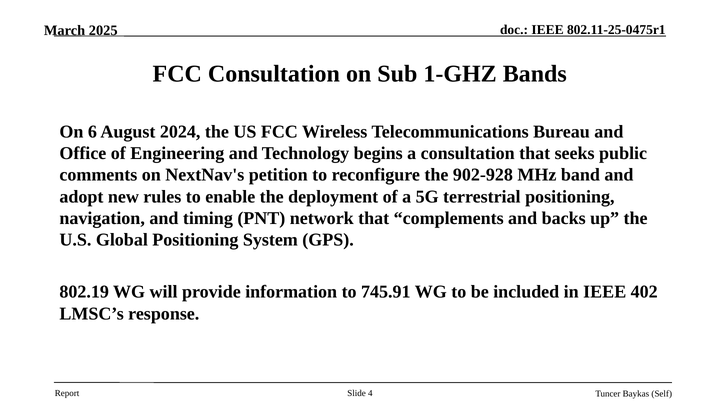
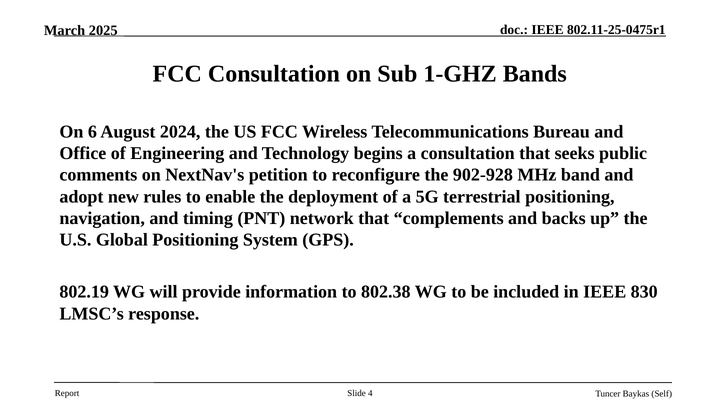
745.91: 745.91 -> 802.38
402: 402 -> 830
